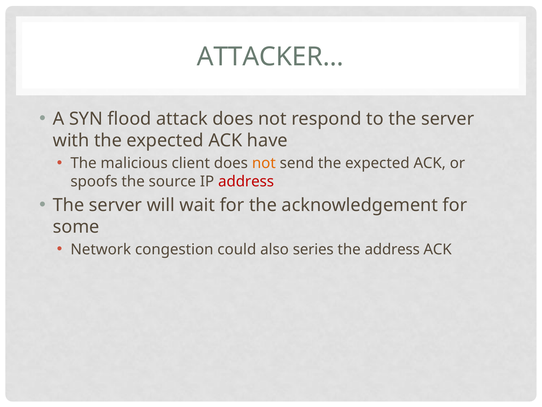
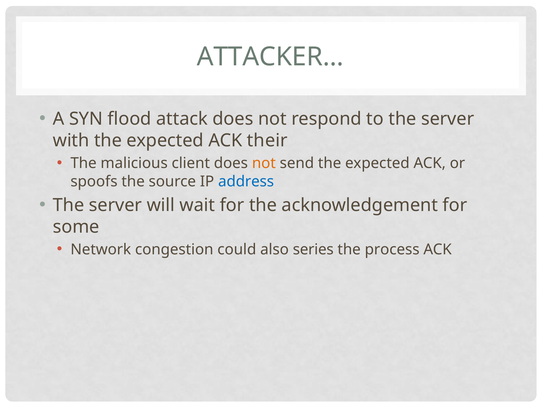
have: have -> their
address at (246, 181) colour: red -> blue
the address: address -> process
